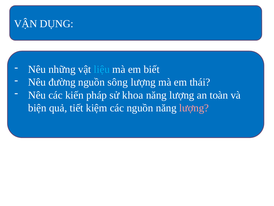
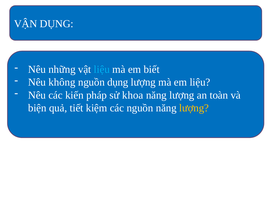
đường: đường -> không
nguồn sông: sông -> dụng
em thái: thái -> liệu
lượng at (194, 108) colour: pink -> yellow
